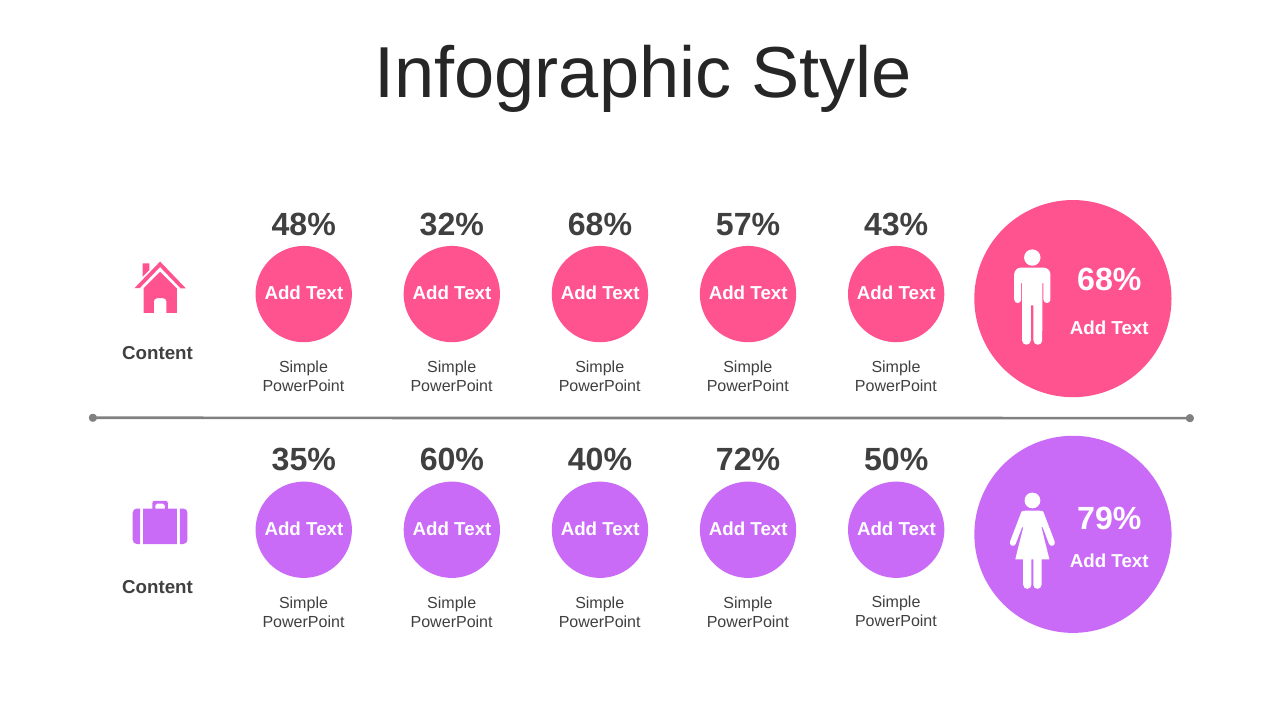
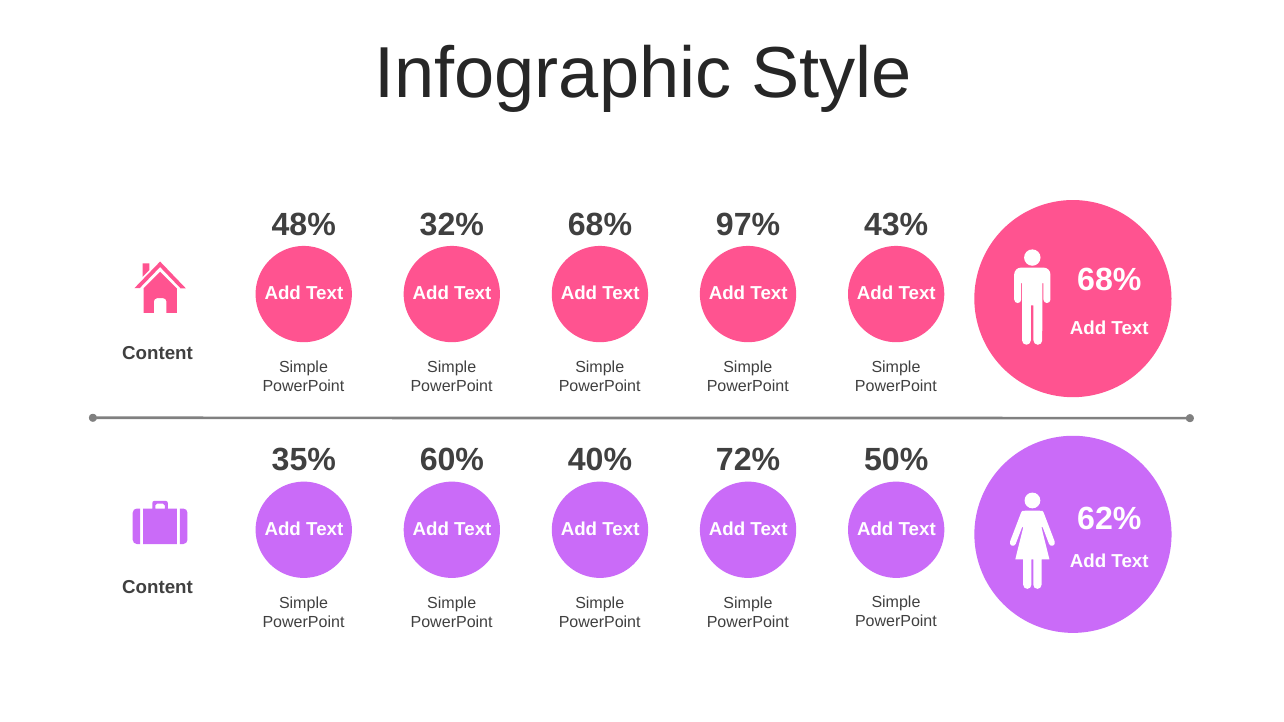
57%: 57% -> 97%
79%: 79% -> 62%
